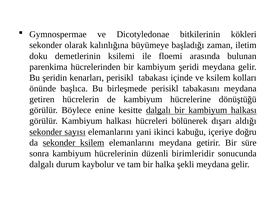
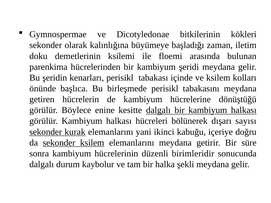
aldığı: aldığı -> sayısı
sayısı: sayısı -> kurak
